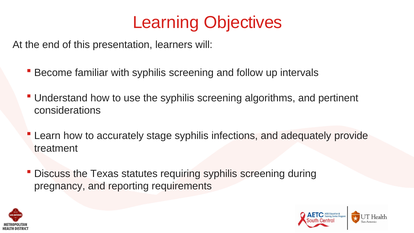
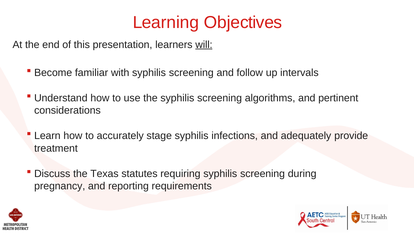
will underline: none -> present
